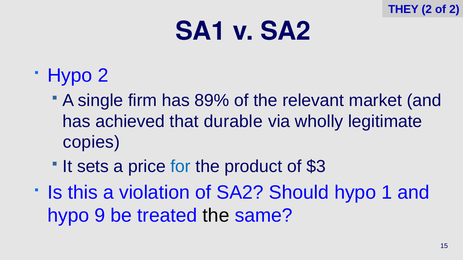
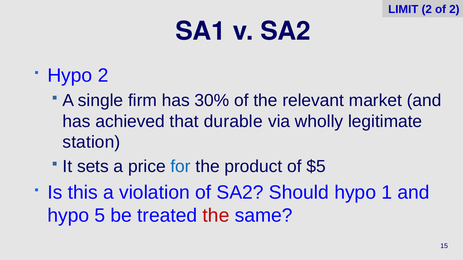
THEY: THEY -> LIMIT
89%: 89% -> 30%
copies: copies -> station
$3: $3 -> $5
9: 9 -> 5
the at (216, 216) colour: black -> red
